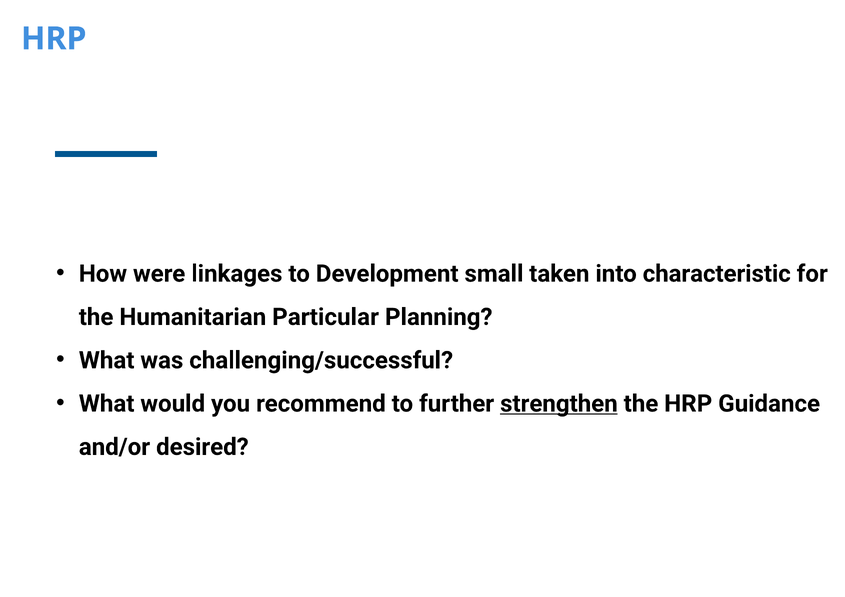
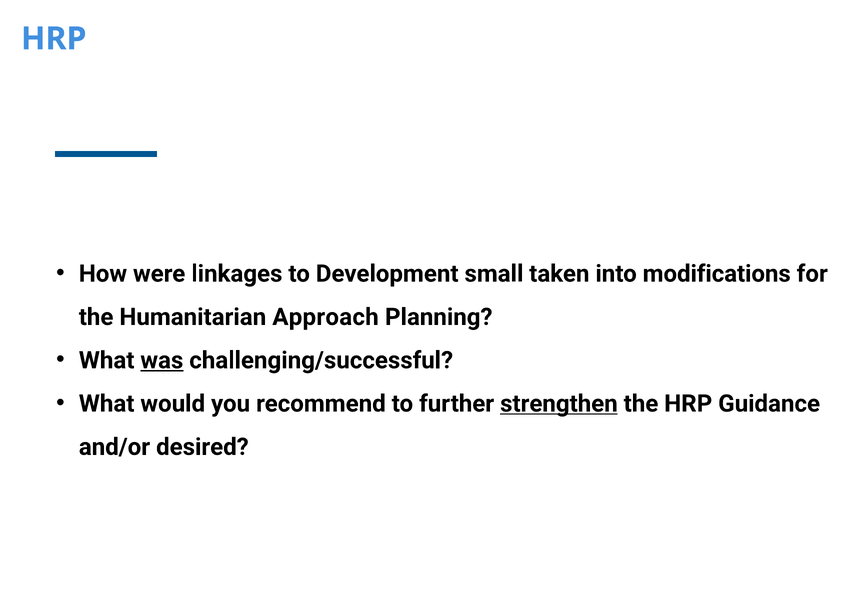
characteristic: characteristic -> modifications
Particular: Particular -> Approach
was underline: none -> present
